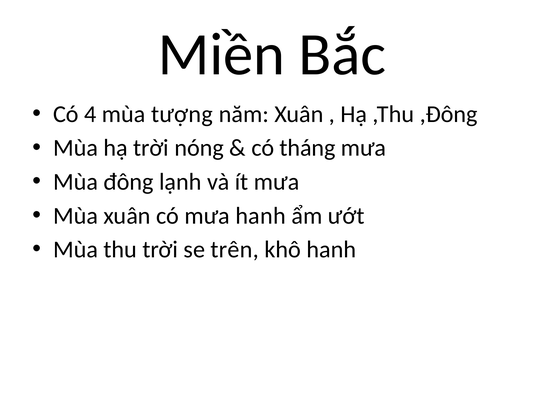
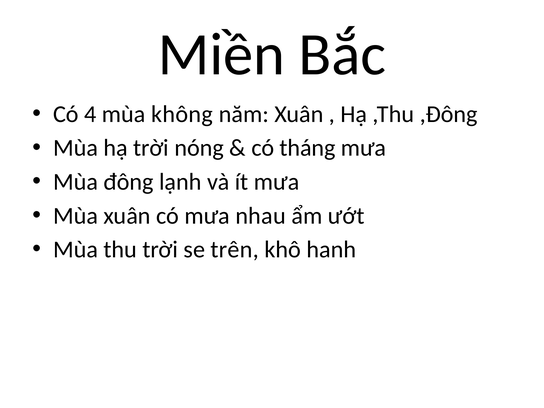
tượng: tượng -> không
mưa hanh: hanh -> nhau
